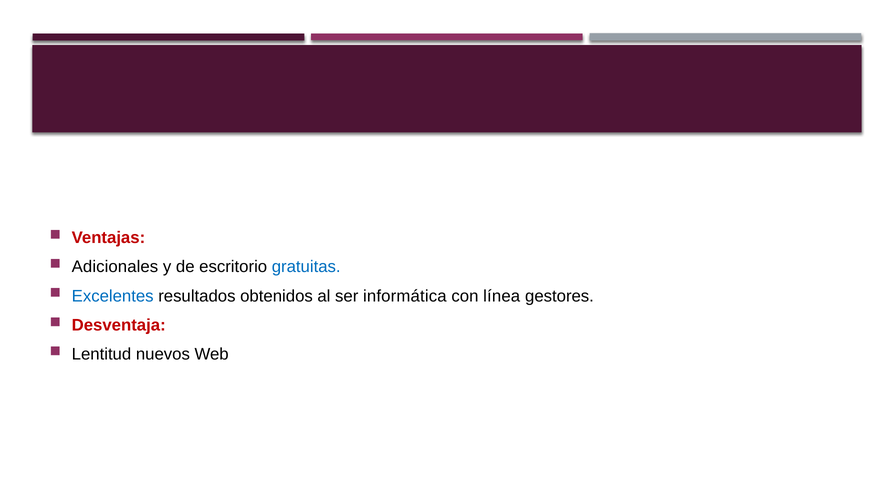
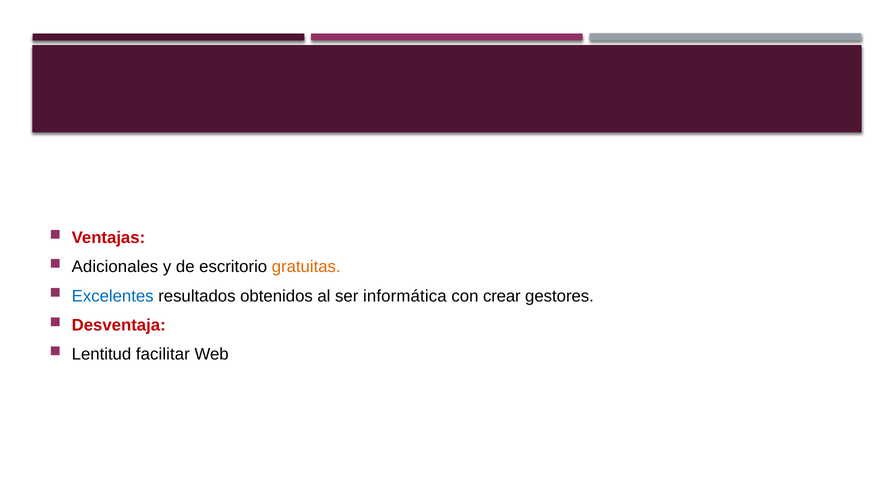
gratuitas colour: blue -> orange
línea: línea -> crear
nuevos: nuevos -> facilitar
